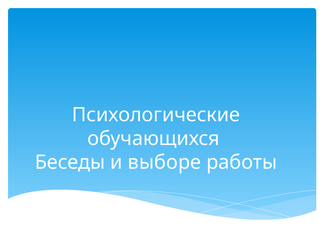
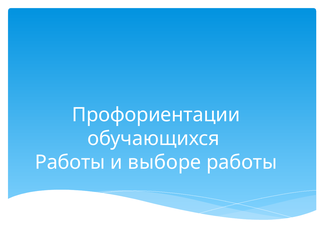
Психологические: Психологические -> Профориентации
Беседы at (70, 162): Беседы -> Работы
